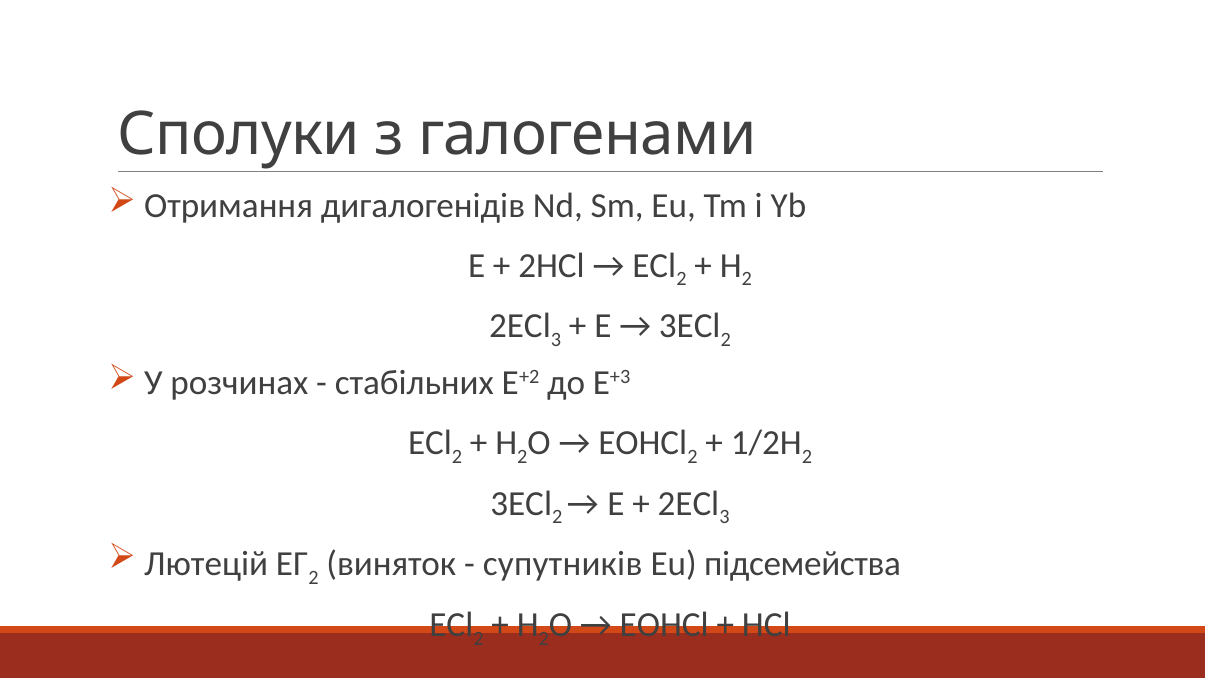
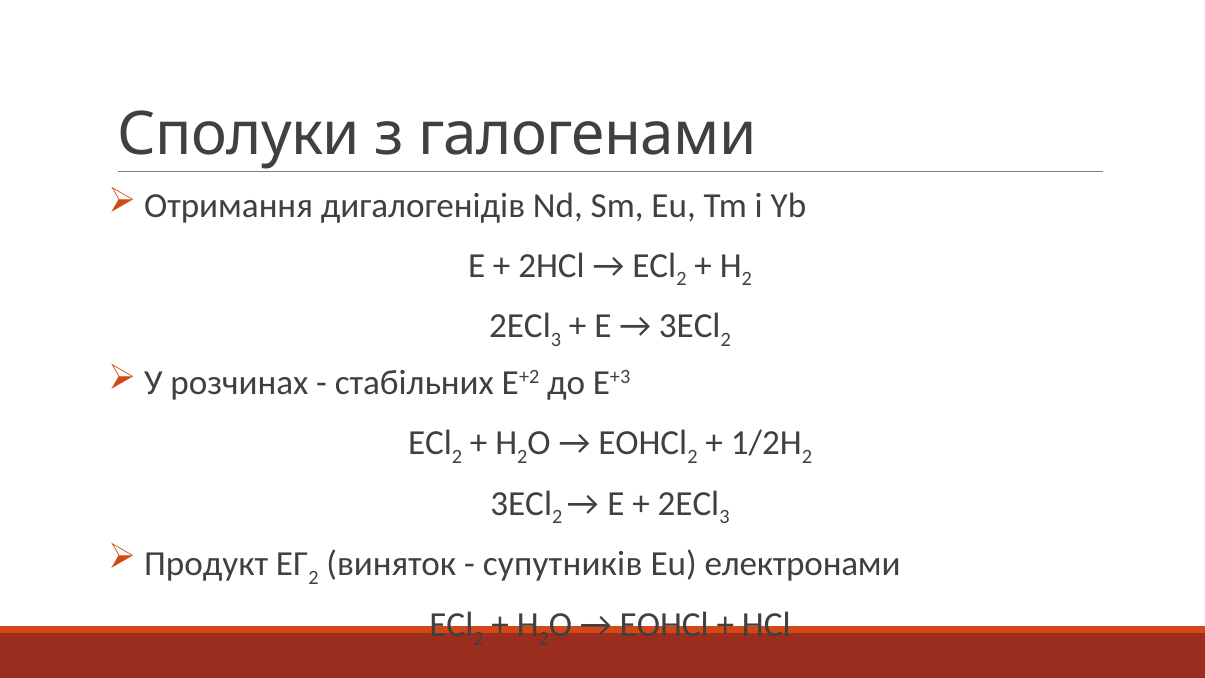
Лютецій: Лютецій -> Продукт
підсемейства: підсемейства -> електронами
